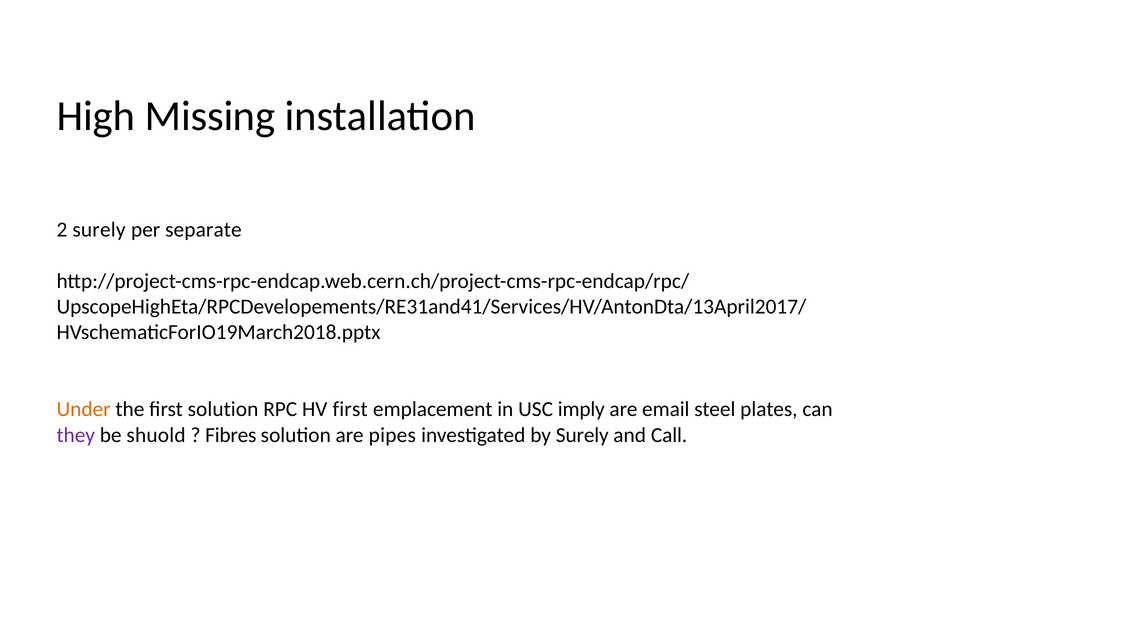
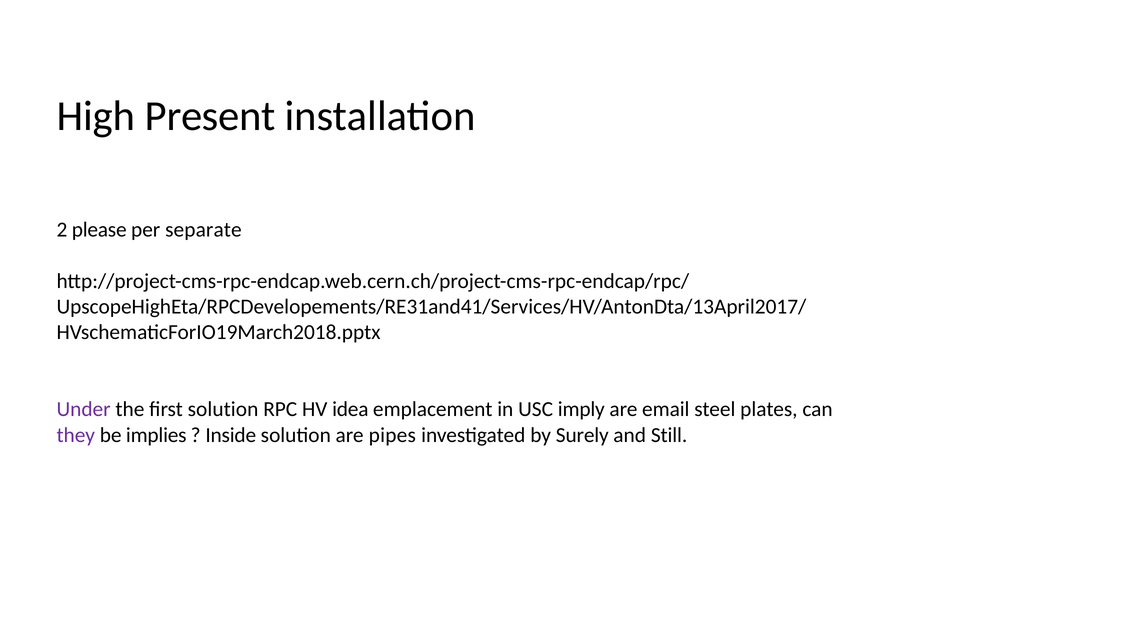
Missing: Missing -> Present
2 surely: surely -> please
Under colour: orange -> purple
HV first: first -> idea
shuold: shuold -> implies
Fibres: Fibres -> Inside
Call: Call -> Still
